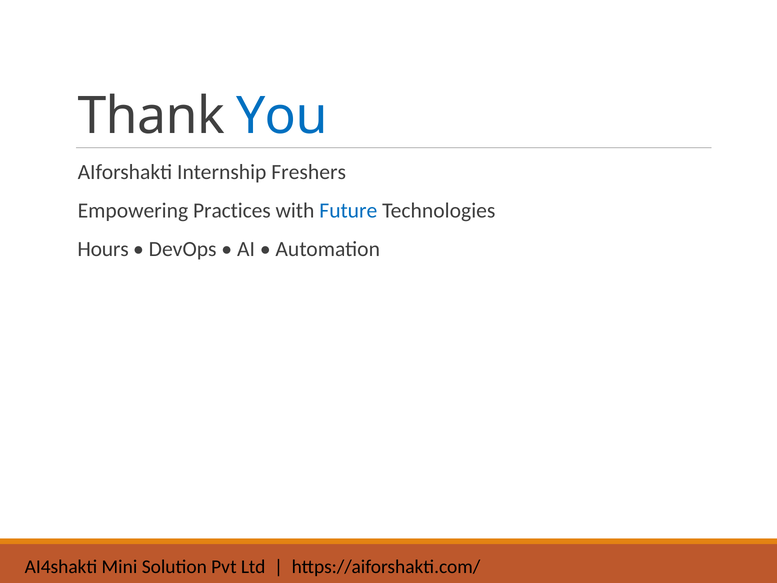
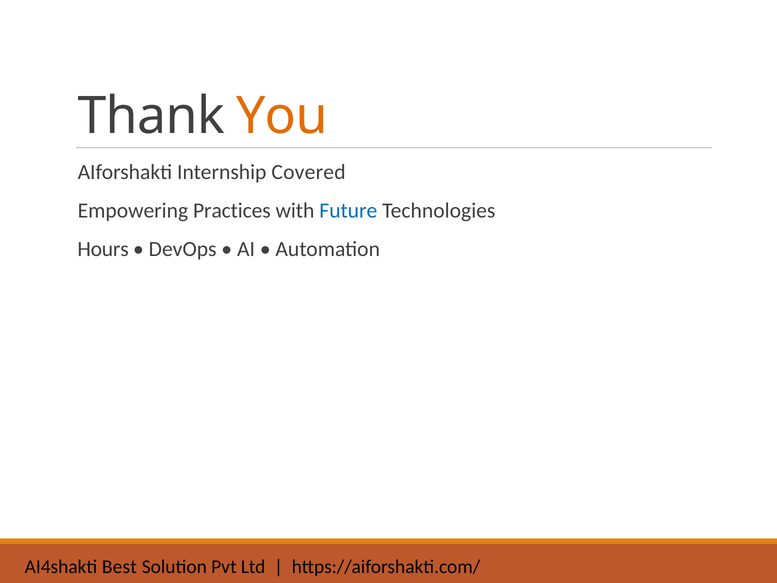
You colour: blue -> orange
Freshers: Freshers -> Covered
Mini: Mini -> Best
